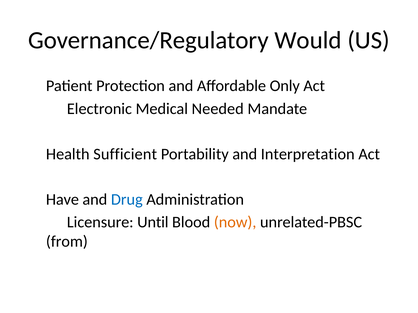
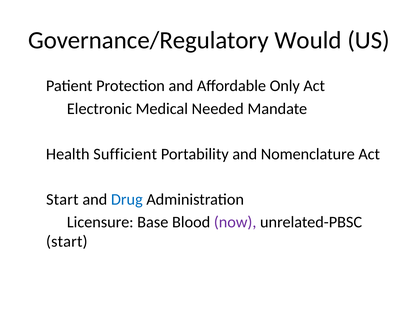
Interpretation: Interpretation -> Nomenclature
Have at (62, 200): Have -> Start
Until: Until -> Base
now colour: orange -> purple
from at (67, 242): from -> start
